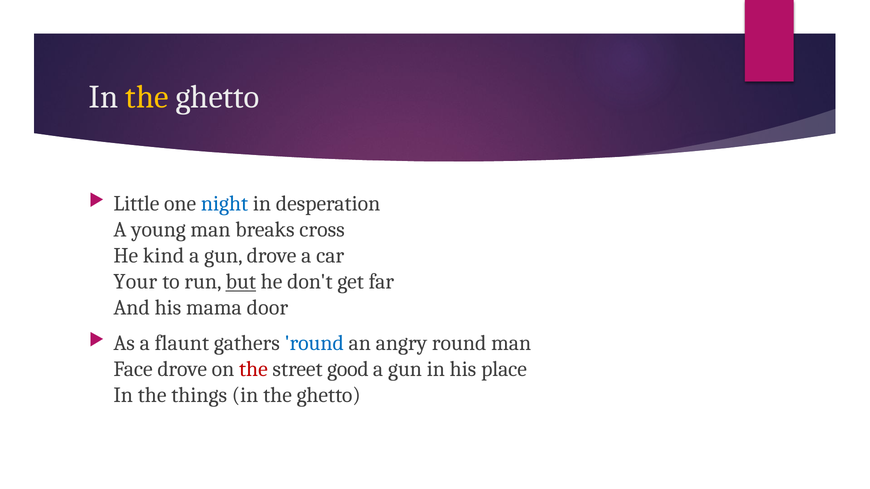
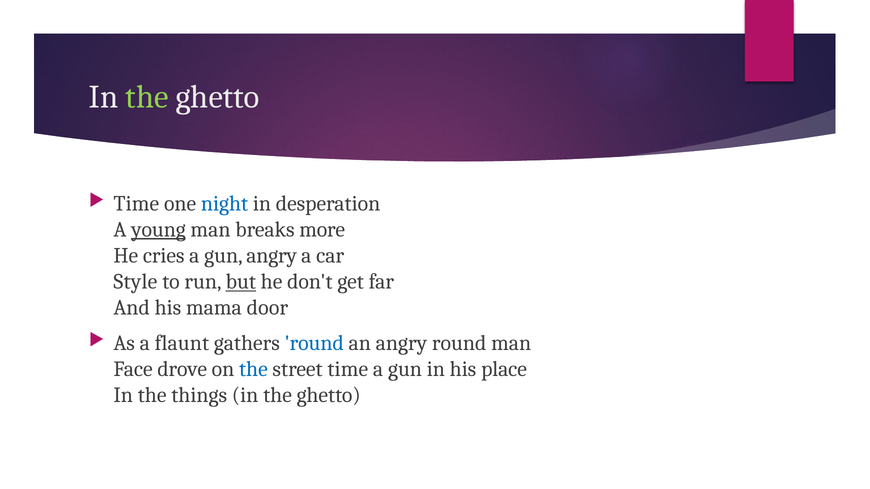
the at (147, 97) colour: yellow -> light green
Little at (136, 204): Little -> Time
young underline: none -> present
cross: cross -> more
kind: kind -> cries
gun drove: drove -> angry
Your: Your -> Style
the at (253, 369) colour: red -> blue
street good: good -> time
